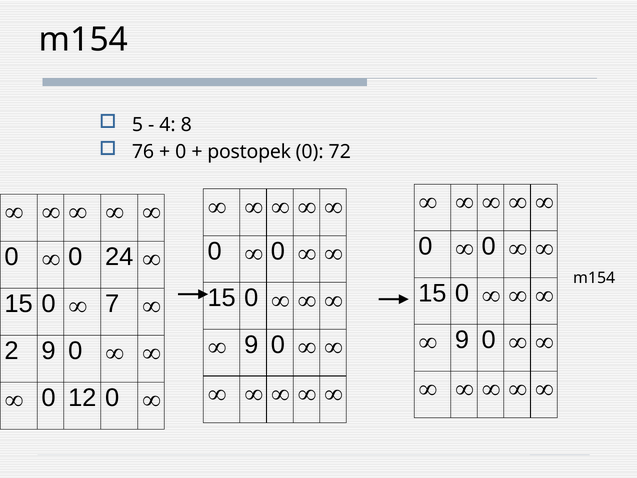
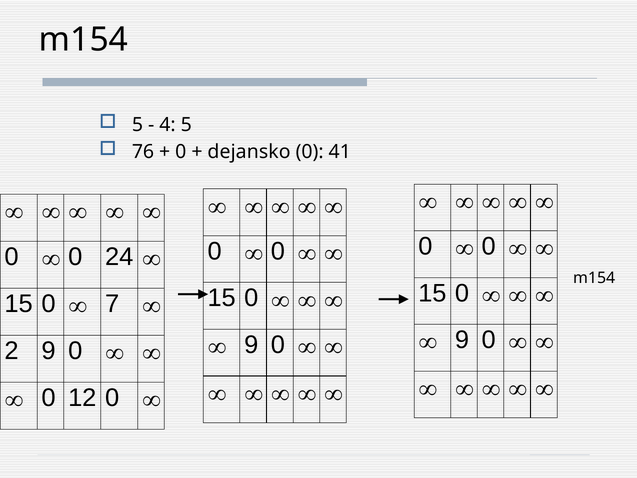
4 8: 8 -> 5
postopek: postopek -> dejansko
72: 72 -> 41
